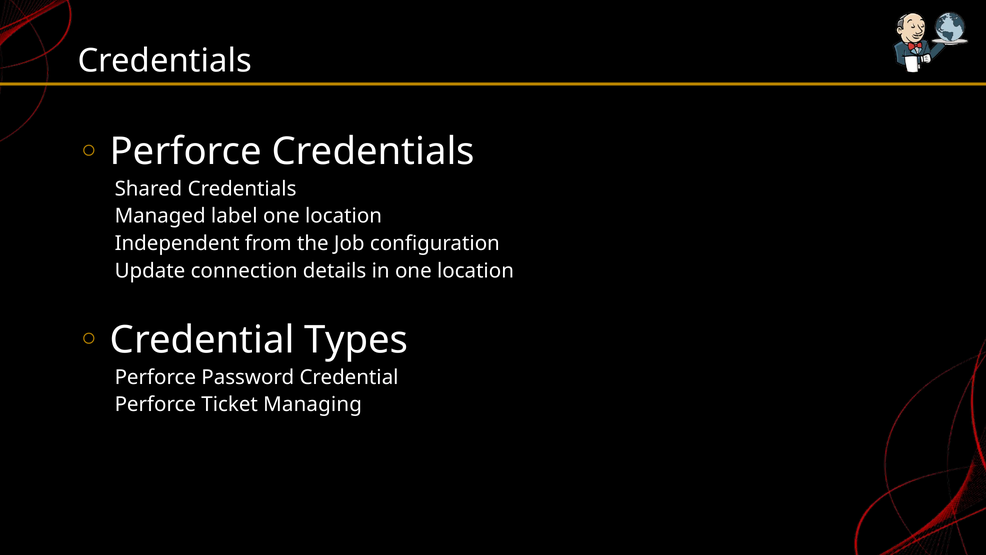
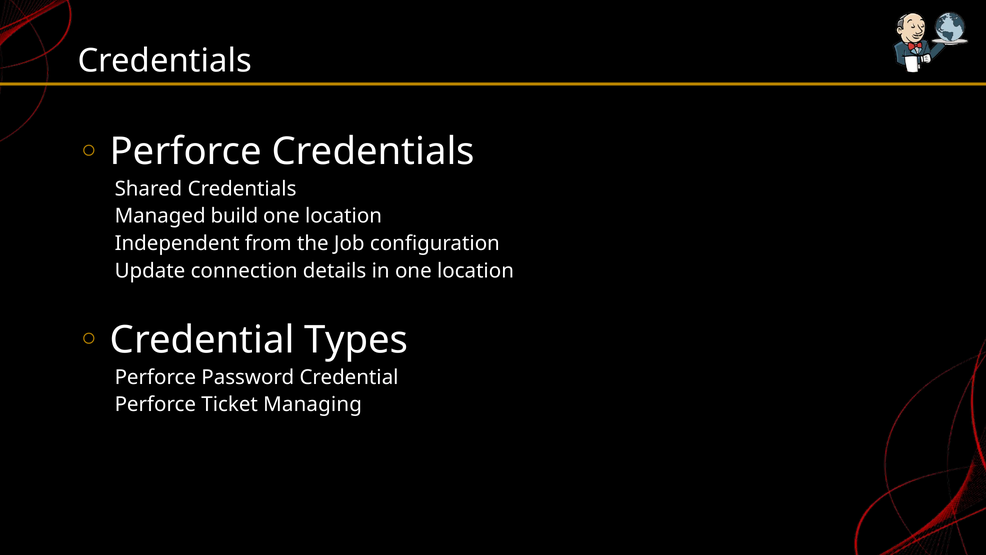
label: label -> build
